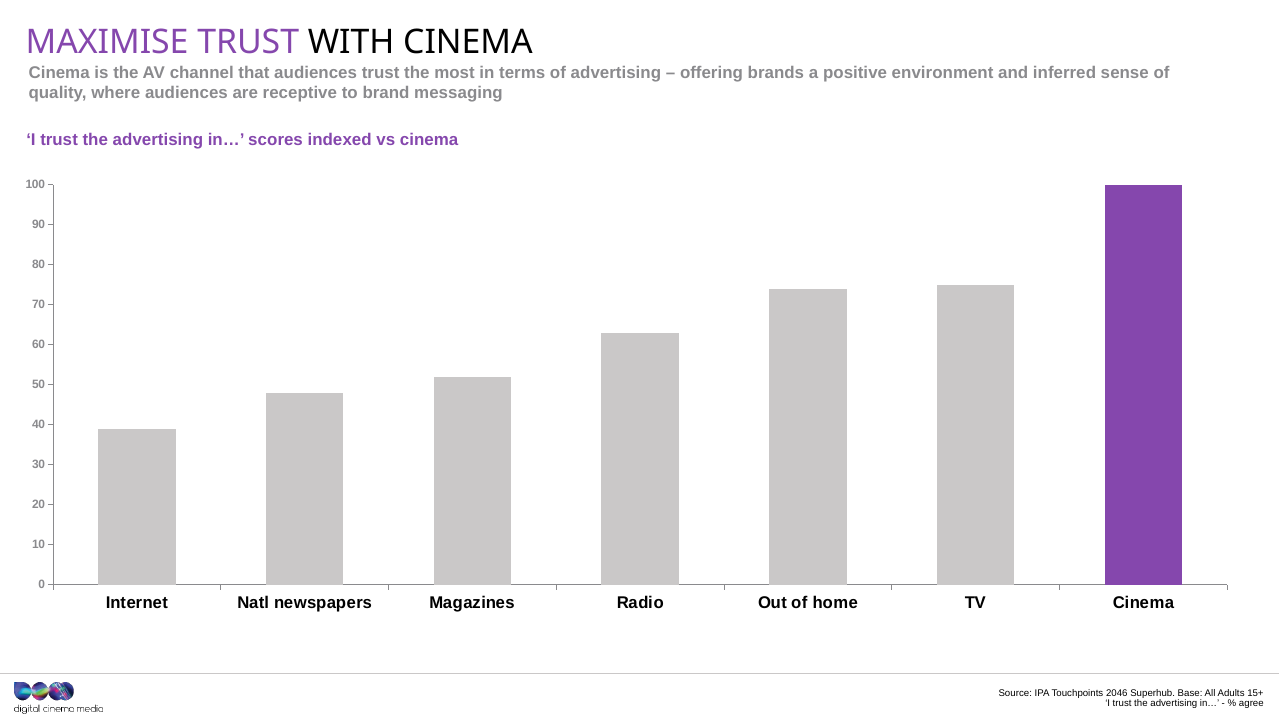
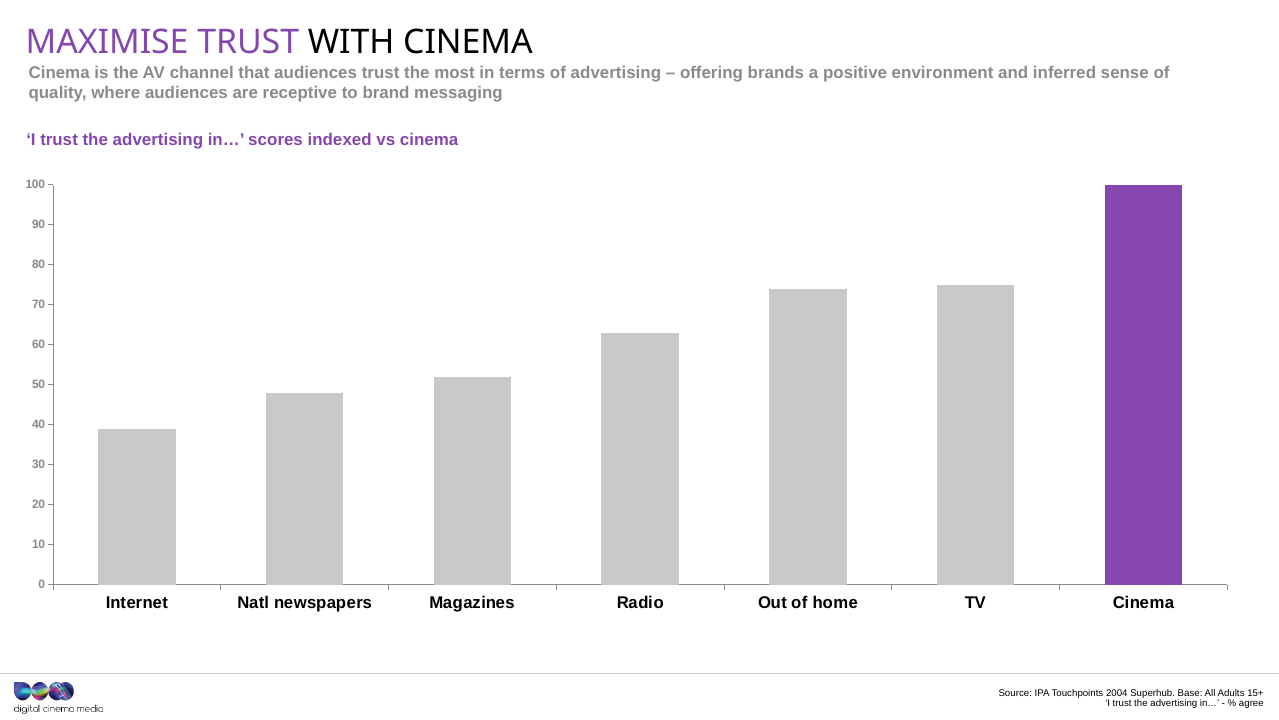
2046: 2046 -> 2004
